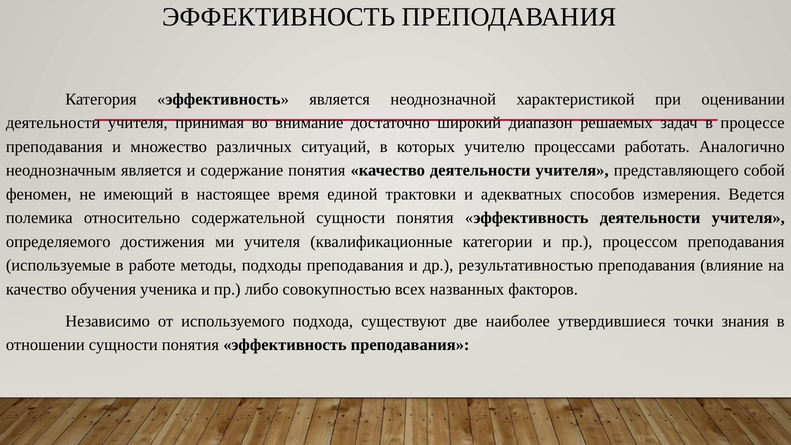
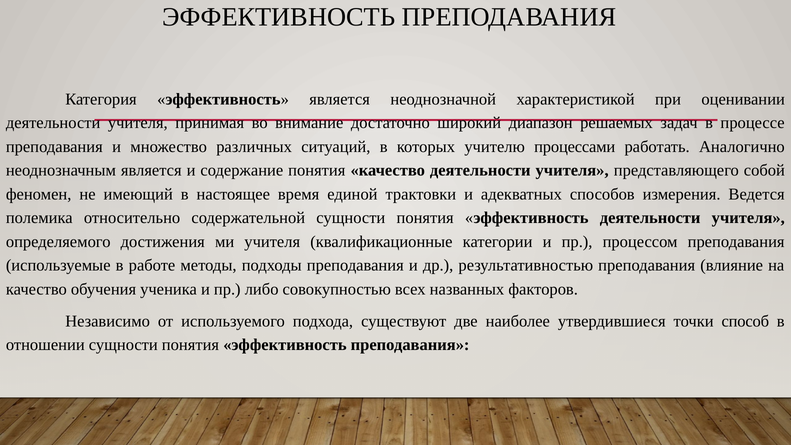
знания: знания -> способ
